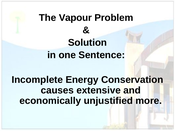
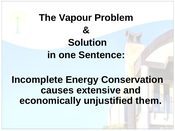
more: more -> them
